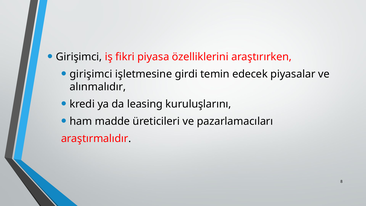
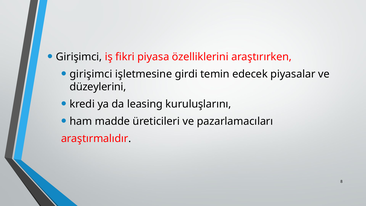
alınmalıdır: alınmalıdır -> düzeylerini
